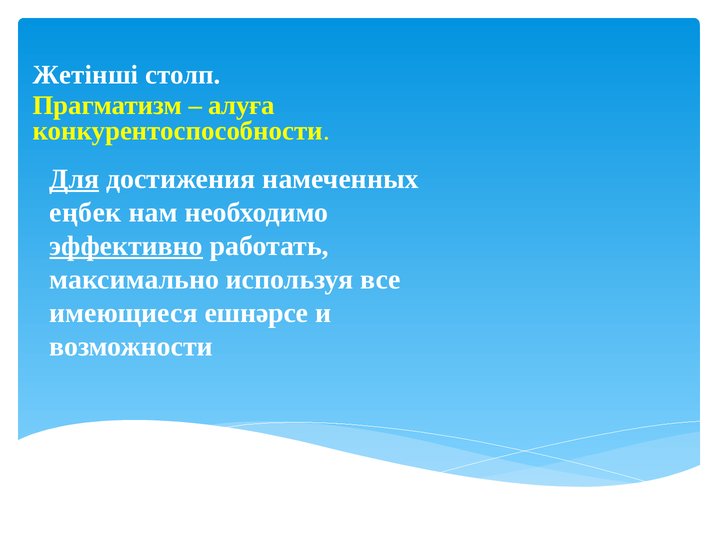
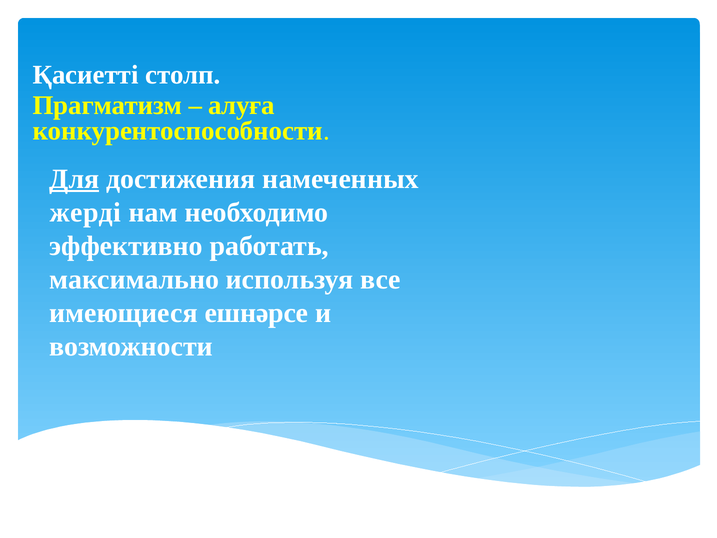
Жетінші: Жетінші -> Қасиетті
еңбек: еңбек -> жерді
эффективно underline: present -> none
